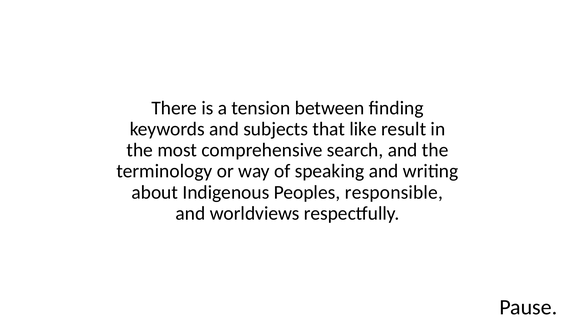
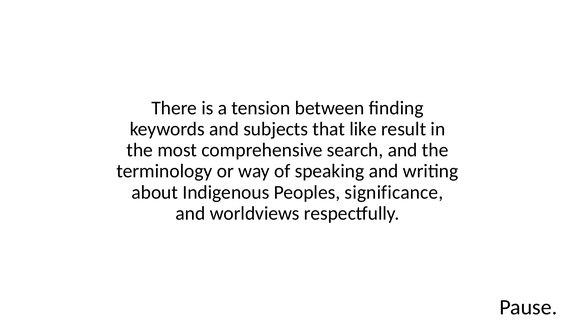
responsible: responsible -> significance
